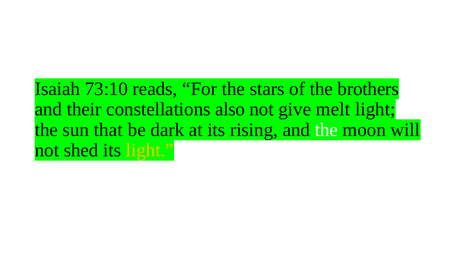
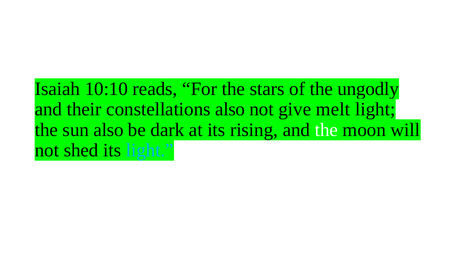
73:10: 73:10 -> 10:10
brothers: brothers -> ungodly
sun that: that -> also
light at (150, 151) colour: yellow -> light blue
